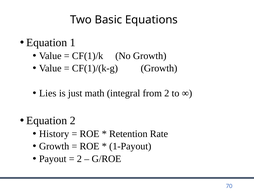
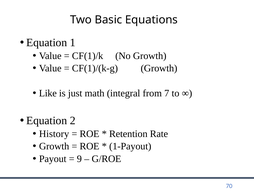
Lies: Lies -> Like
from 2: 2 -> 7
2 at (79, 158): 2 -> 9
